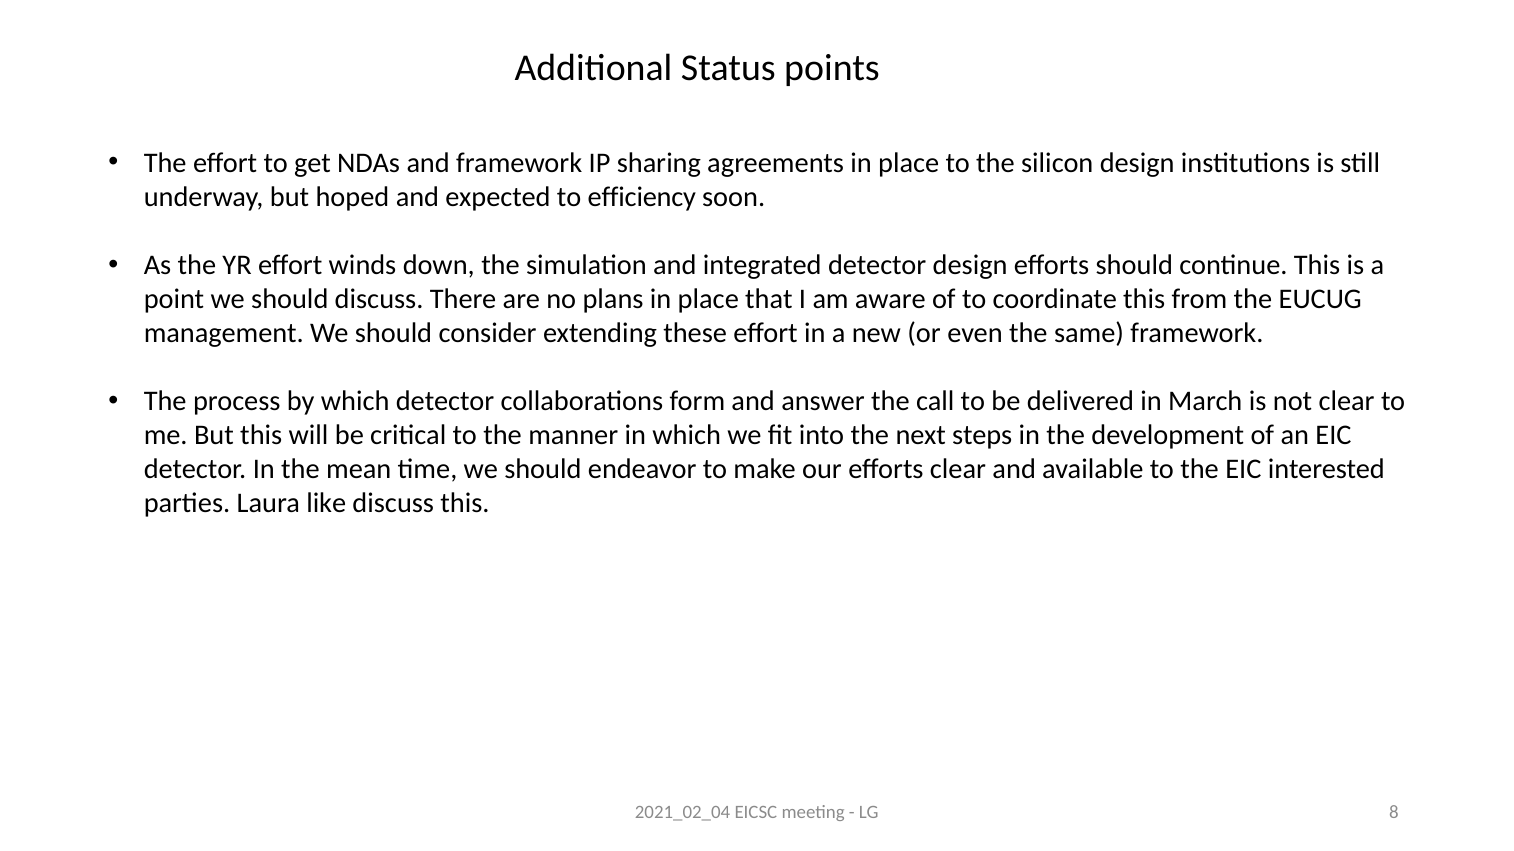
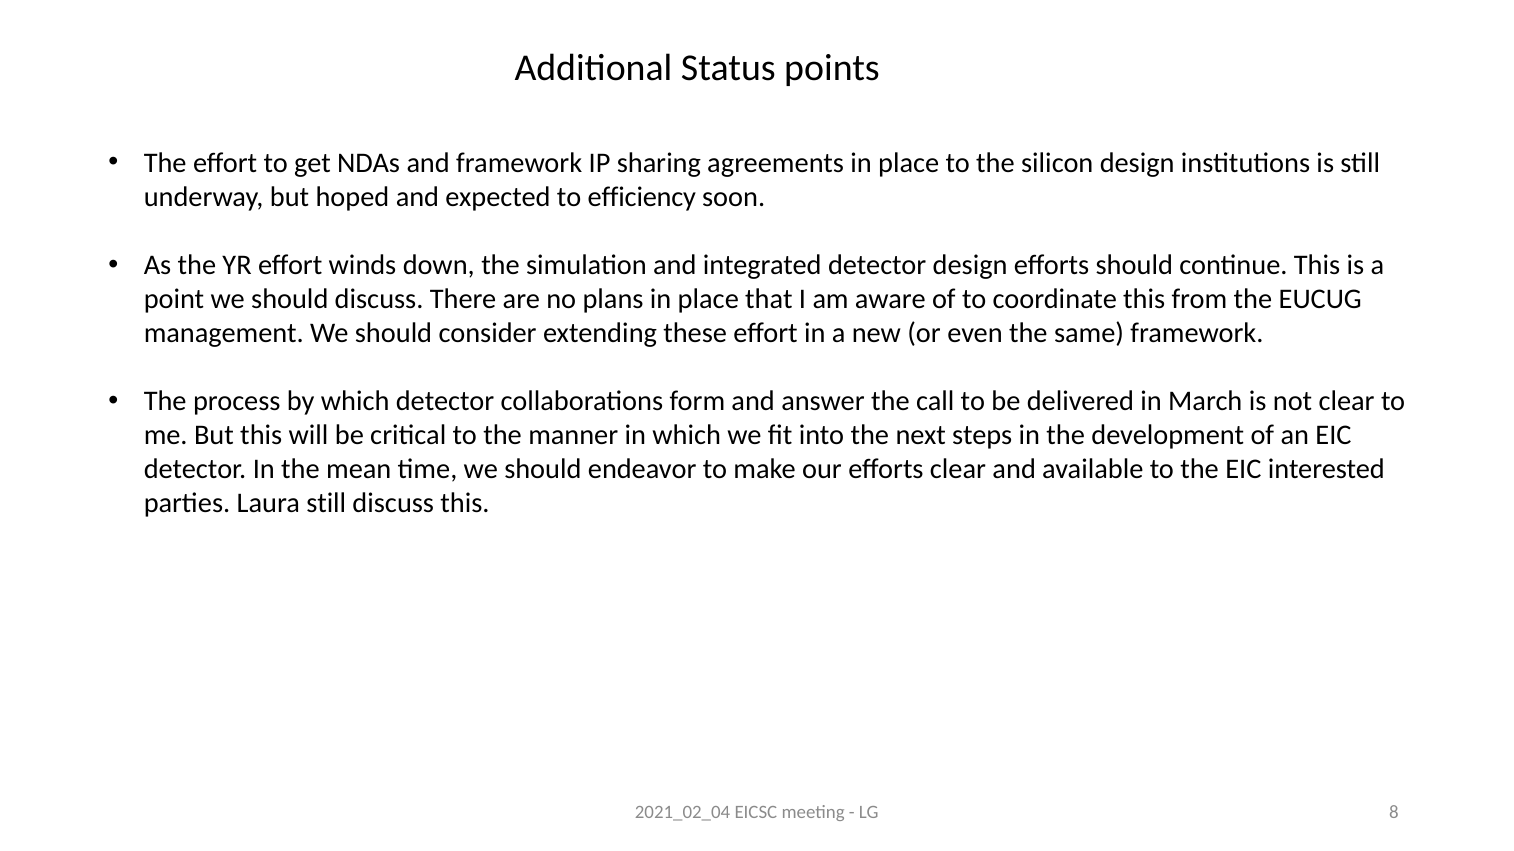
Laura like: like -> still
